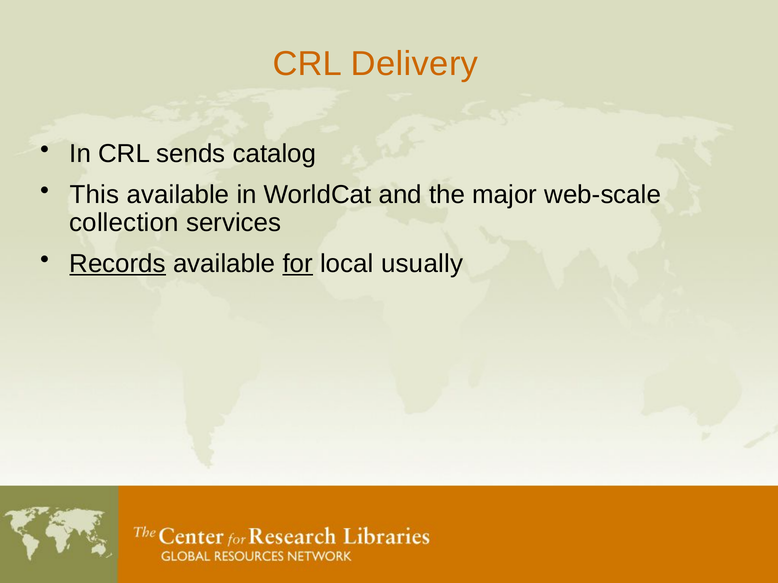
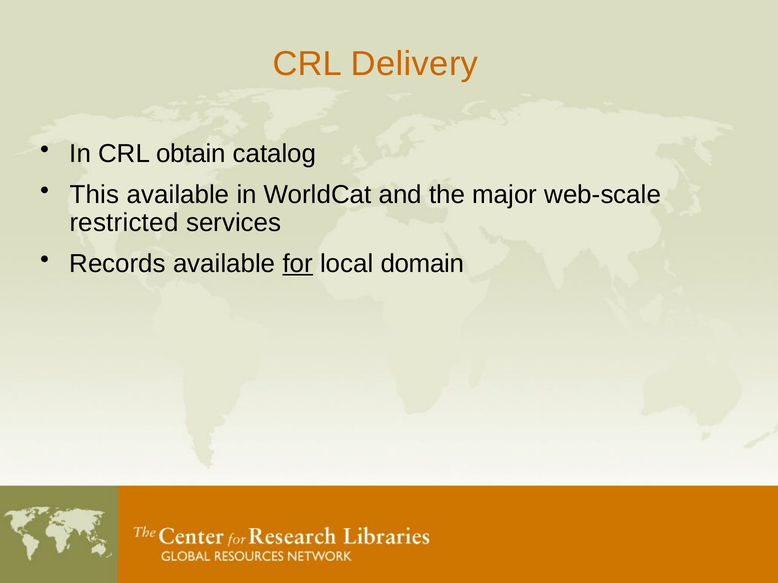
sends: sends -> obtain
collection: collection -> restricted
Records underline: present -> none
usually: usually -> domain
